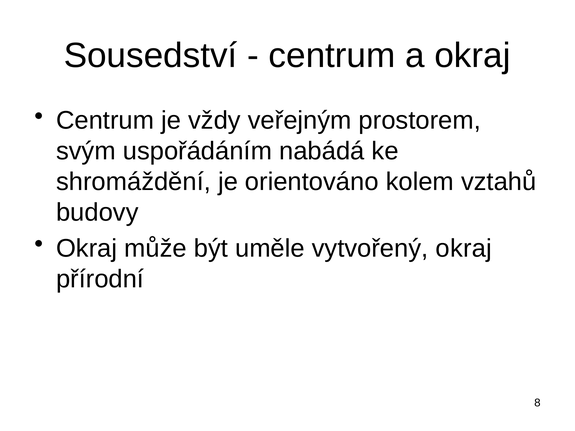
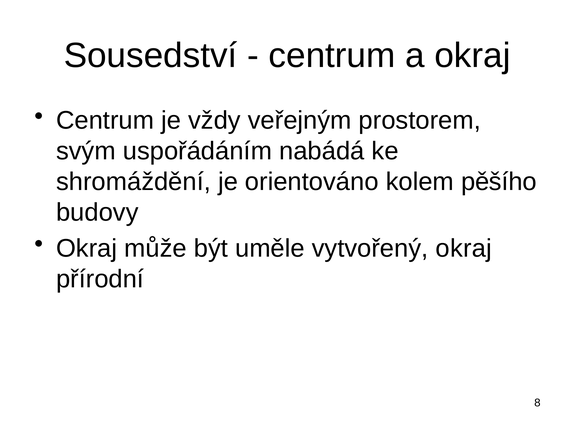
vztahů: vztahů -> pěšího
